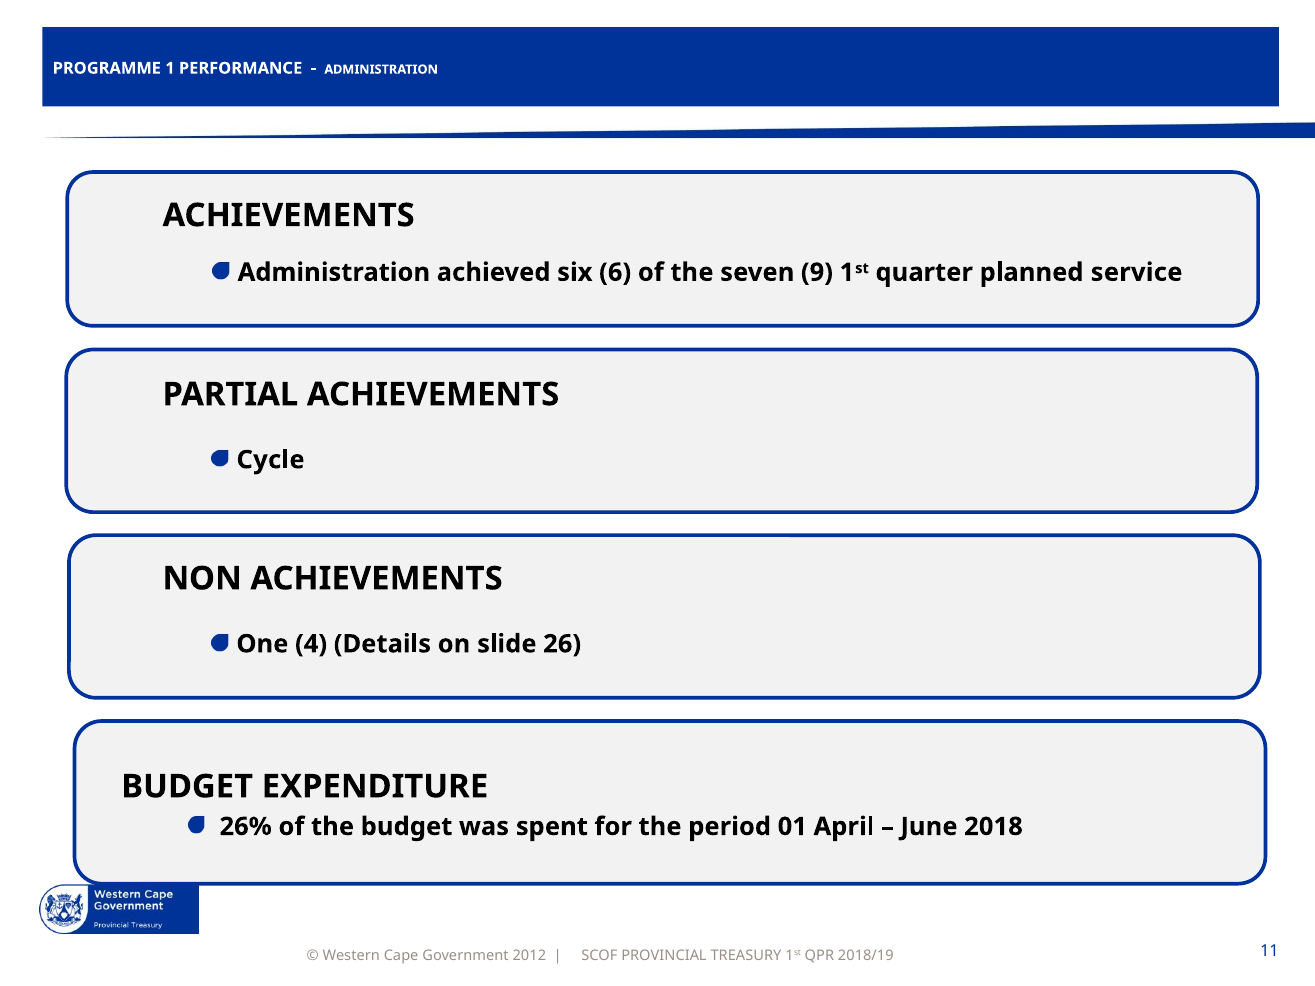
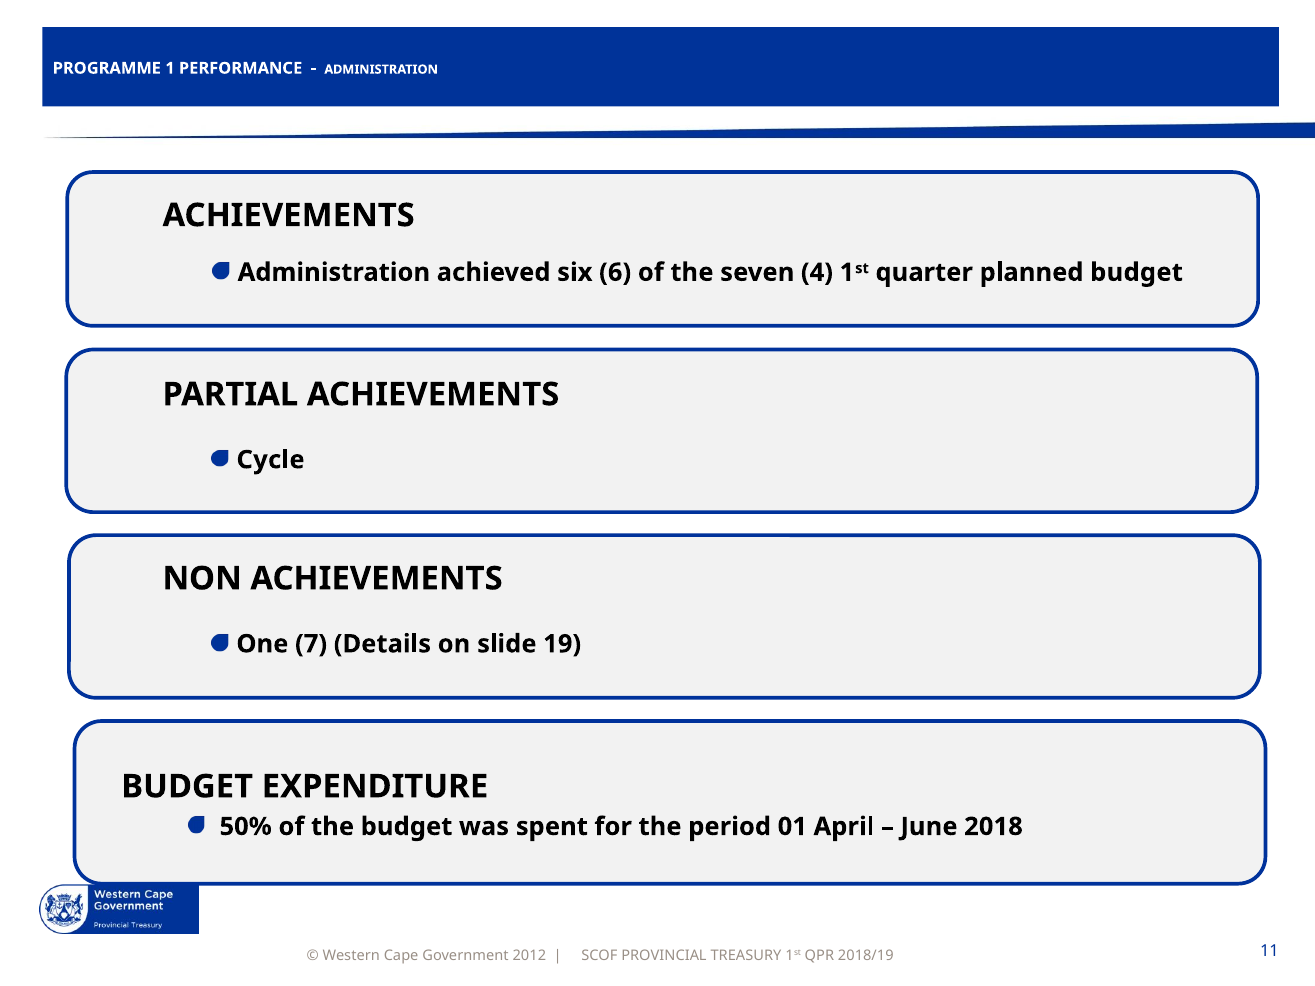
9: 9 -> 4
planned service: service -> budget
One 4: 4 -> 7
26: 26 -> 19
26%: 26% -> 50%
